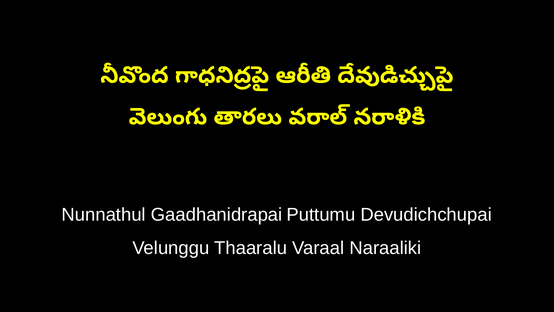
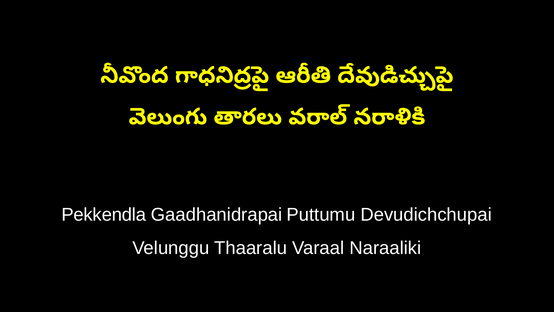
Nunnathul: Nunnathul -> Pekkendla
